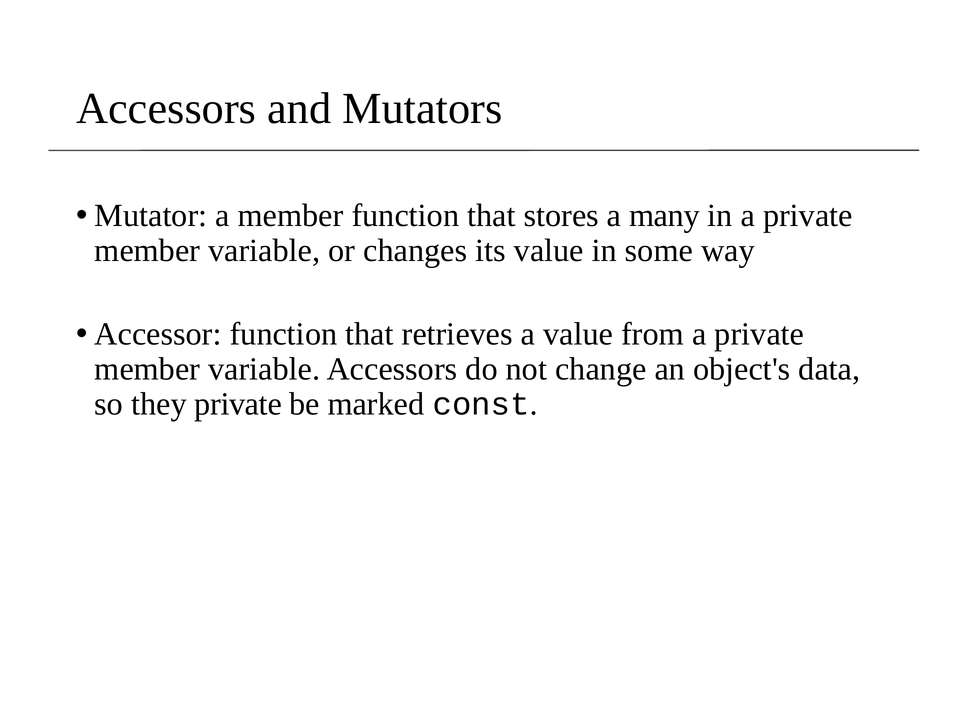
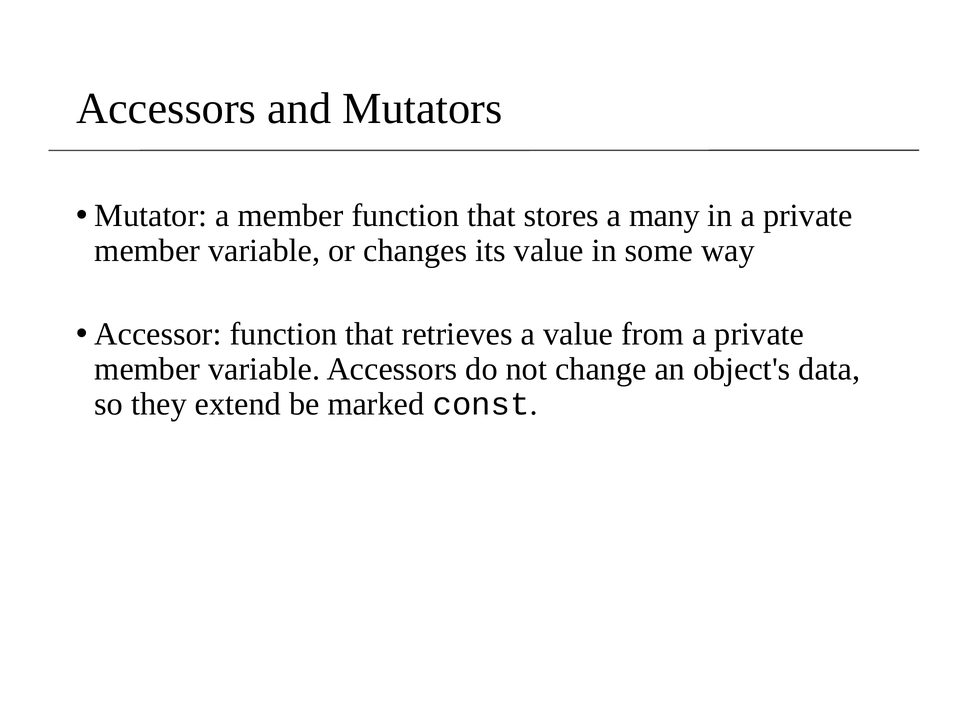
they private: private -> extend
